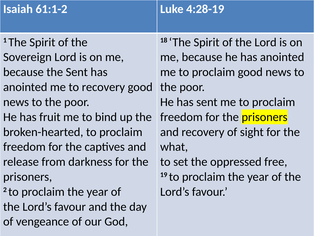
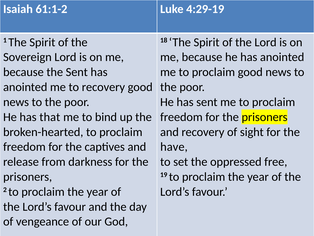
4:28-19: 4:28-19 -> 4:29-19
fruit: fruit -> that
what: what -> have
